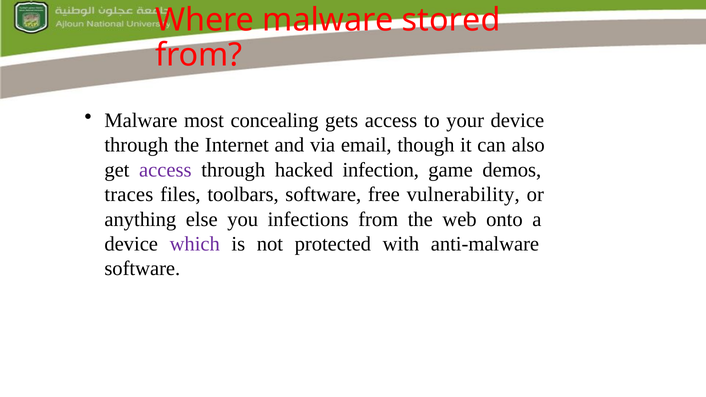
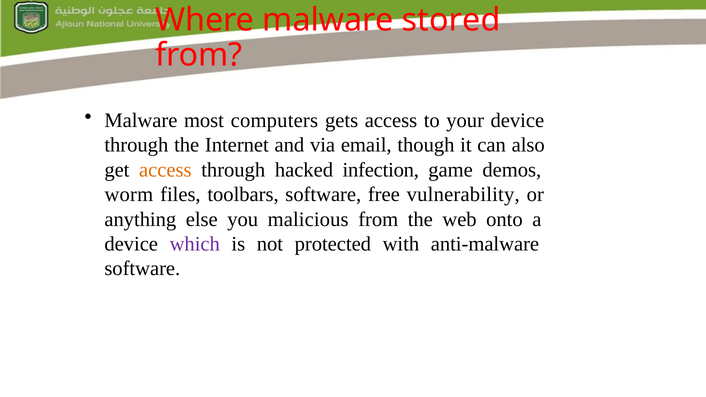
concealing: concealing -> computers
access at (165, 170) colour: purple -> orange
traces: traces -> worm
infections: infections -> malicious
